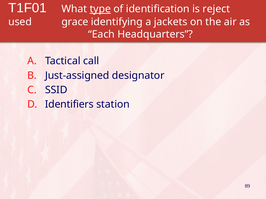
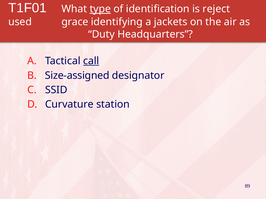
Each: Each -> Duty
call underline: none -> present
Just-assigned: Just-assigned -> Size-assigned
Identifiers: Identifiers -> Curvature
